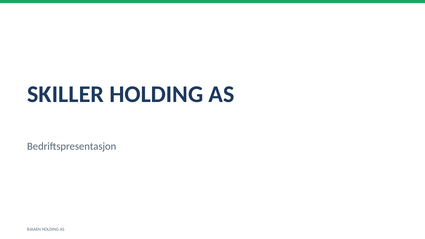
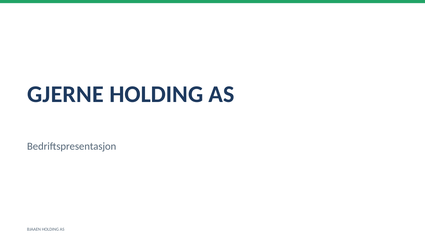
SKILLER: SKILLER -> GJERNE
